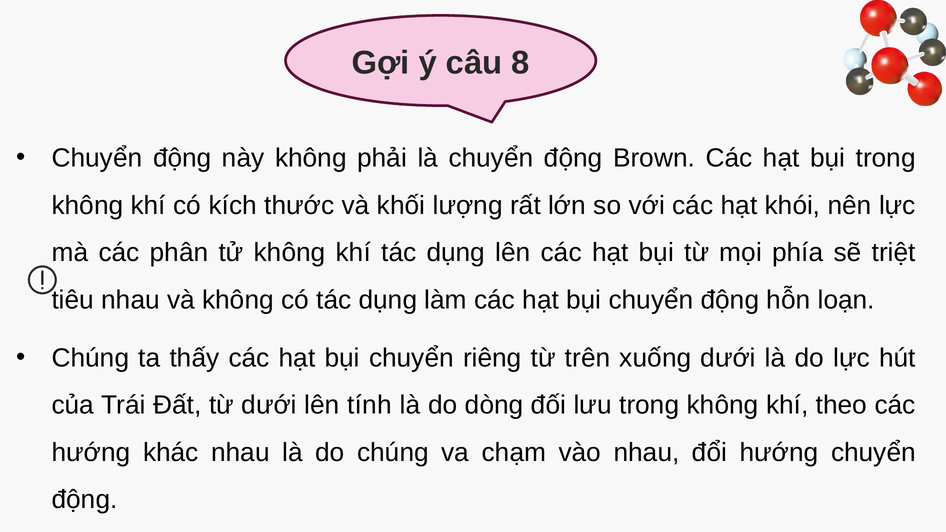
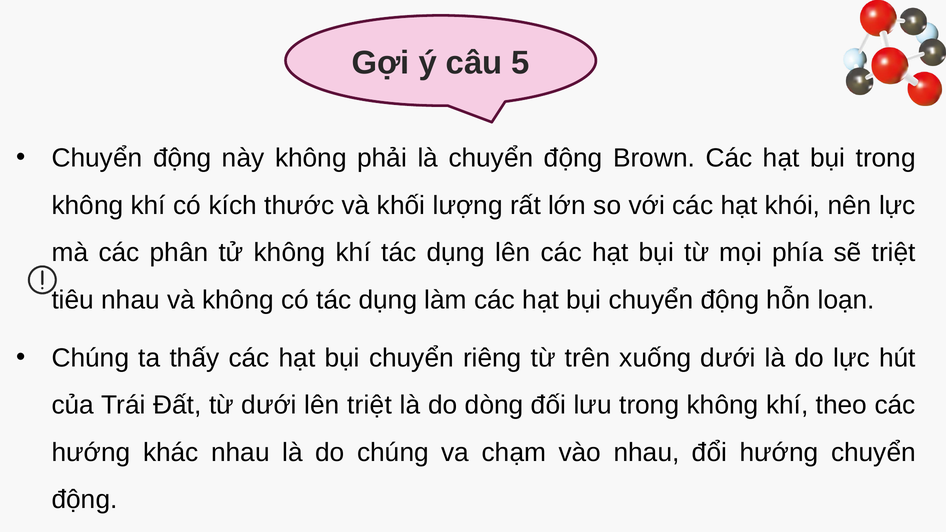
8: 8 -> 5
lên tính: tính -> triệt
